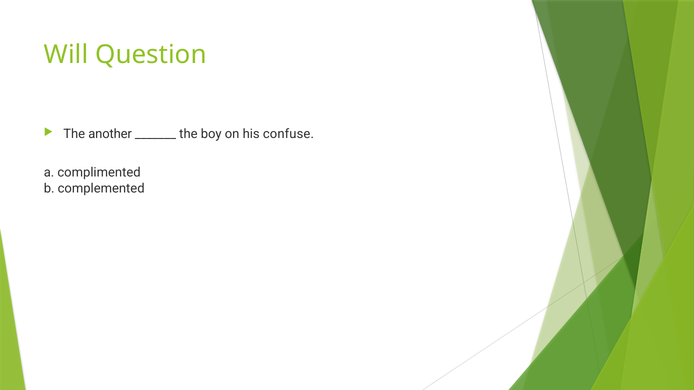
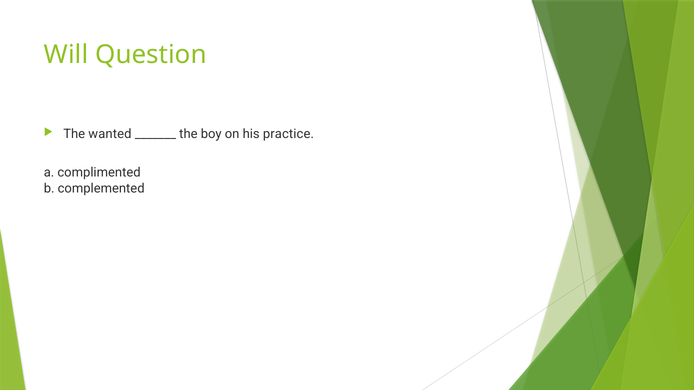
another: another -> wanted
confuse: confuse -> practice
